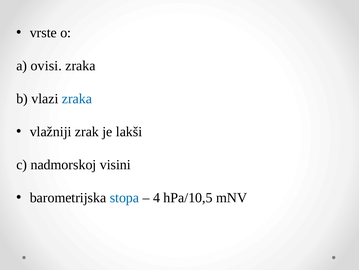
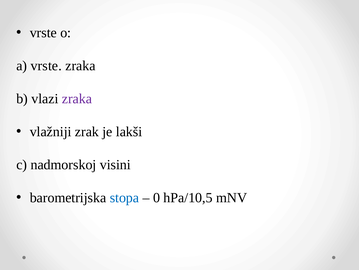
a ovisi: ovisi -> vrste
zraka at (77, 98) colour: blue -> purple
4: 4 -> 0
